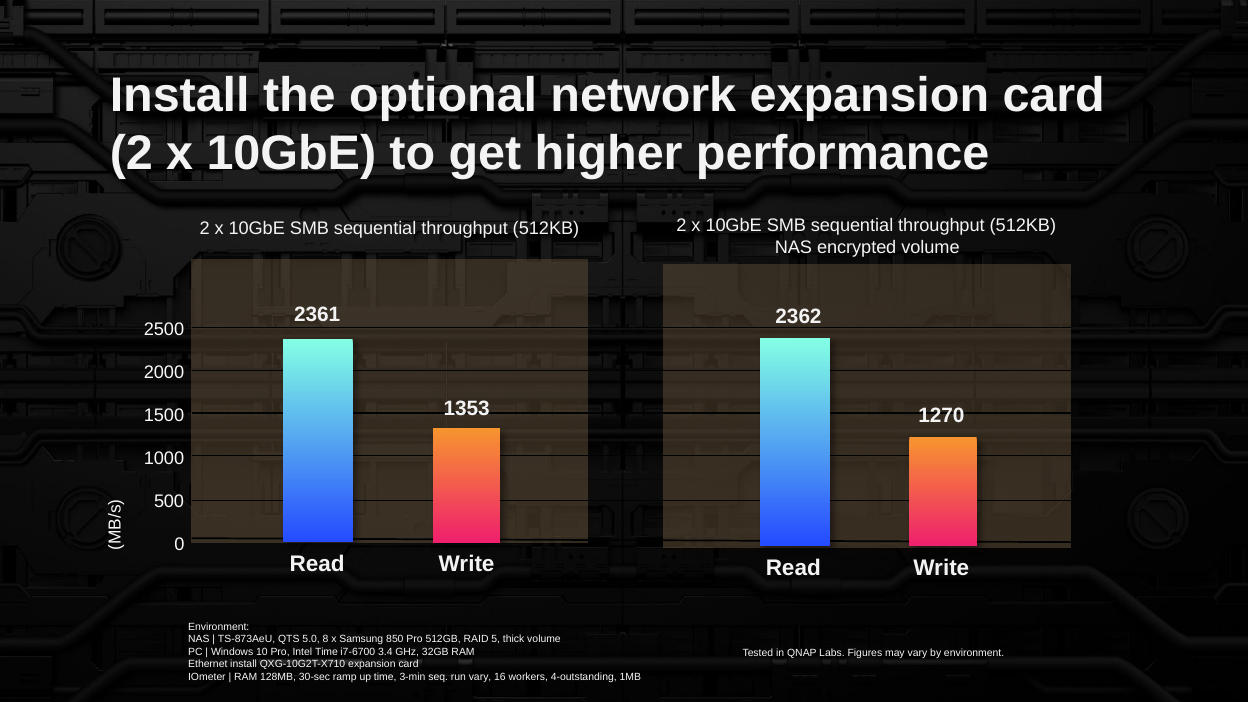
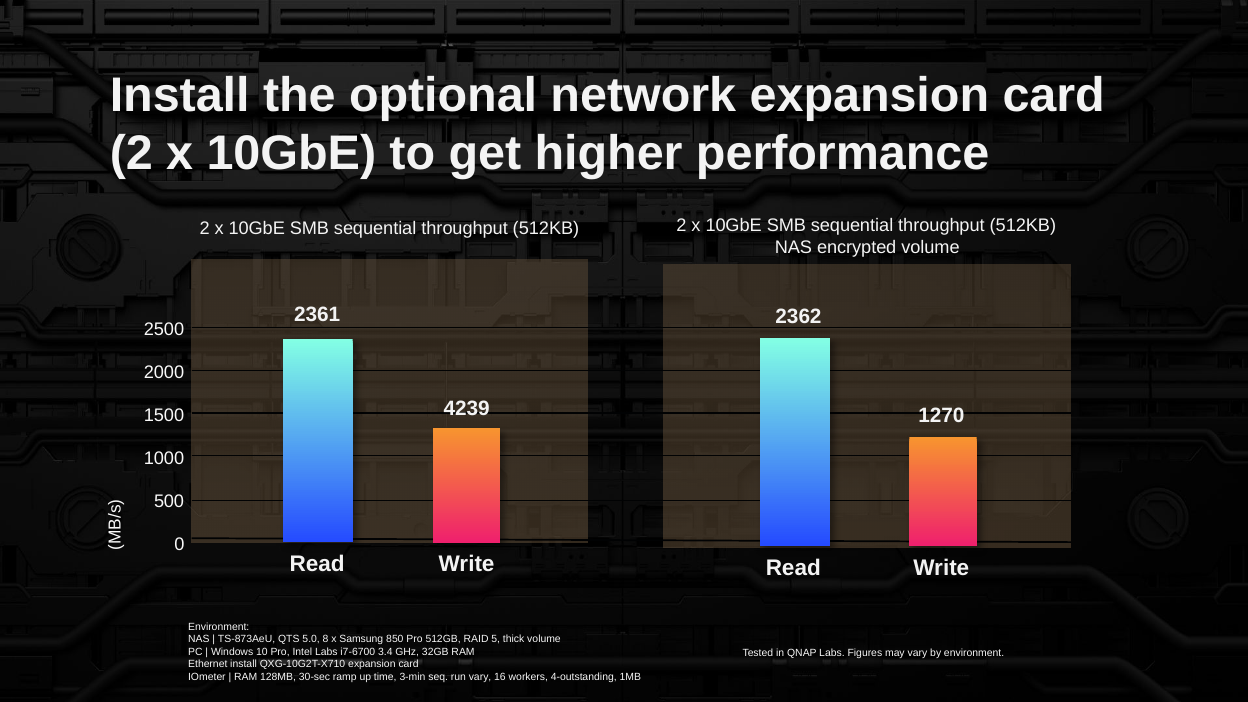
1353: 1353 -> 4239
Intel Time: Time -> Labs
